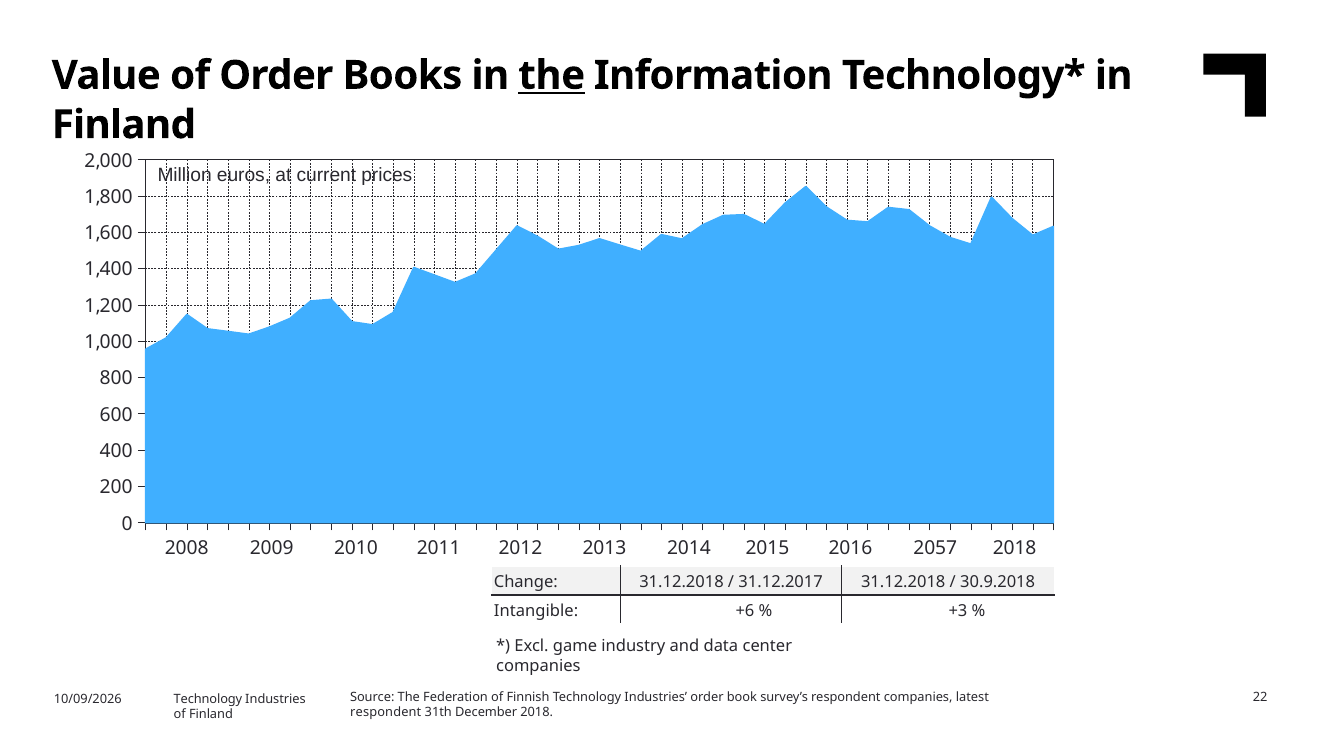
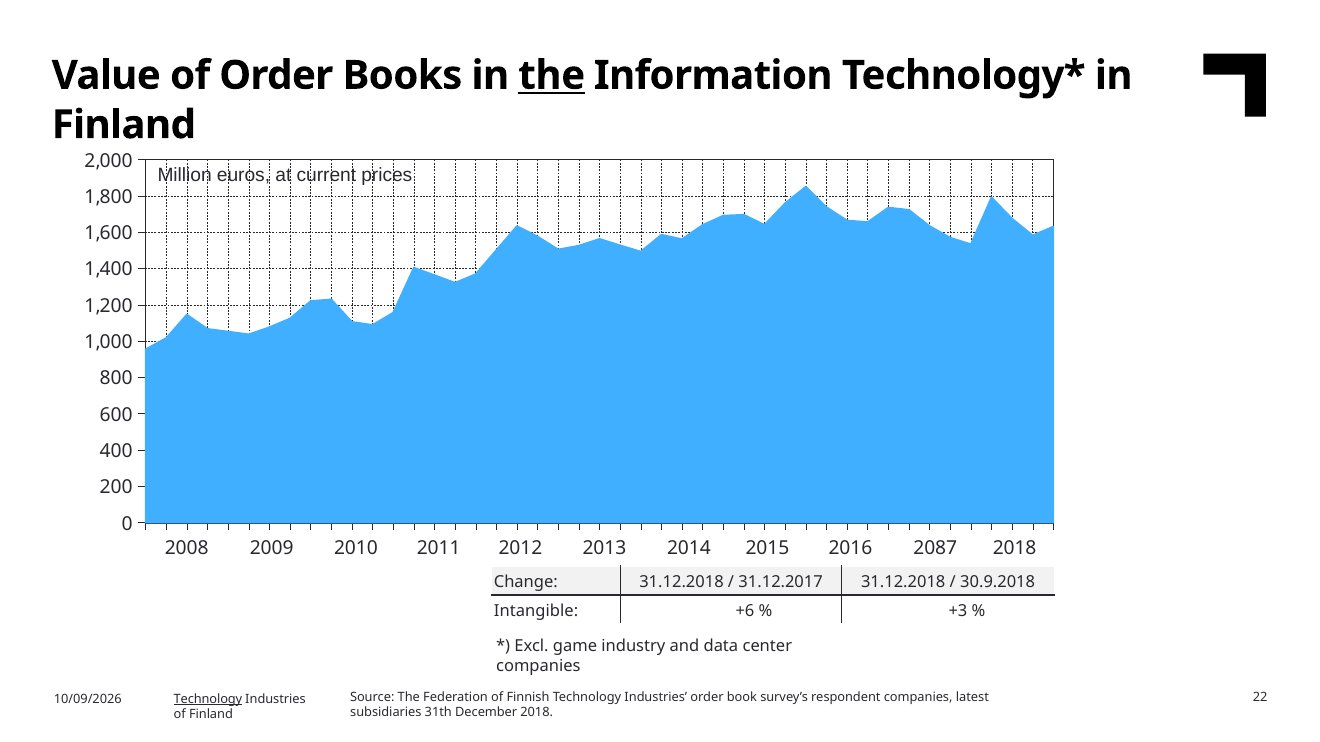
2057: 2057 -> 2087
Technology at (208, 699) underline: none -> present
respondent at (386, 713): respondent -> subsidiaries
